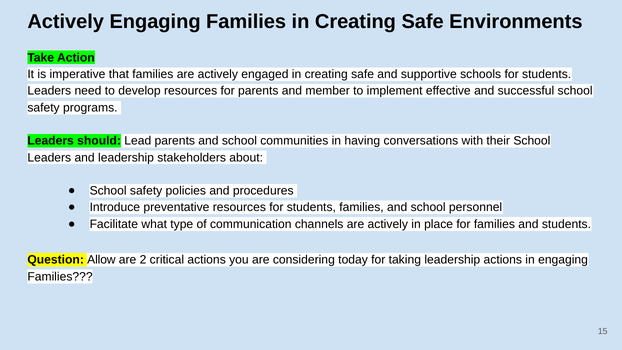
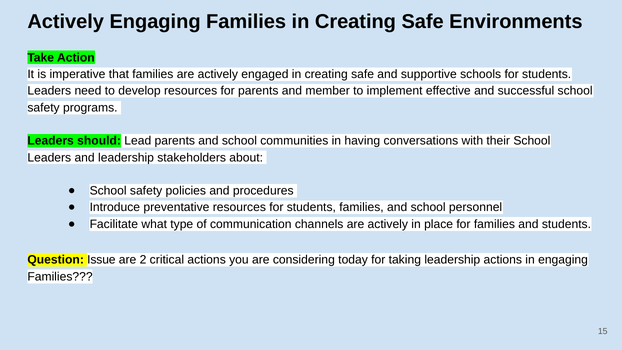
Allow: Allow -> Issue
